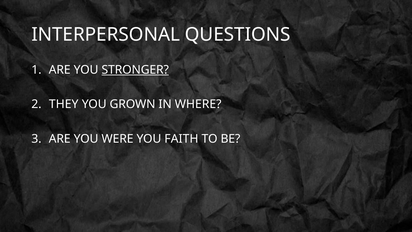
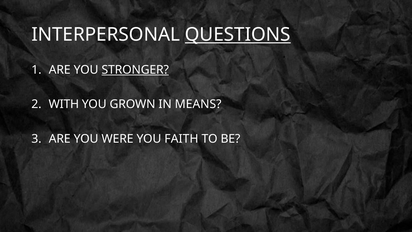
QUESTIONS underline: none -> present
THEY: THEY -> WITH
WHERE: WHERE -> MEANS
